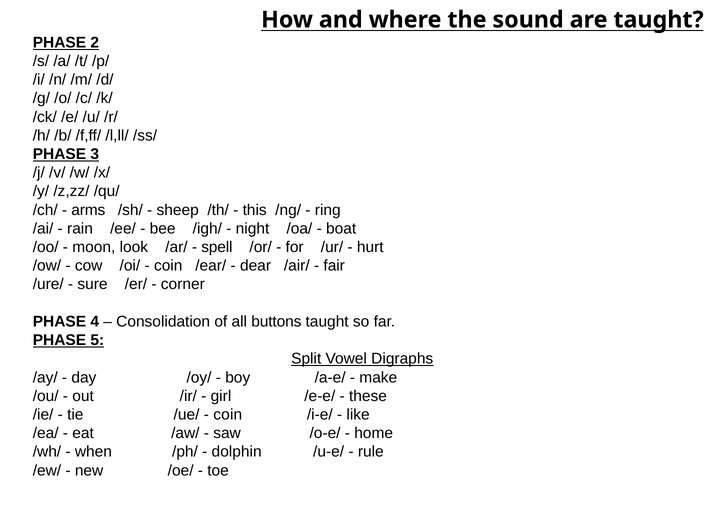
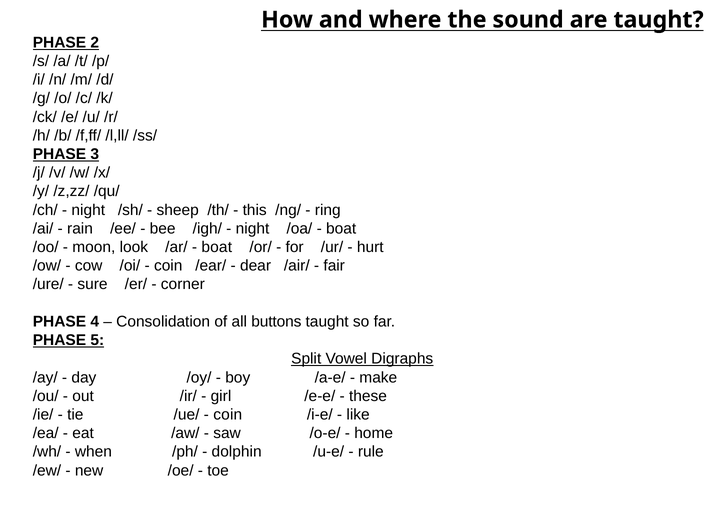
arms at (88, 210): arms -> night
spell at (217, 247): spell -> boat
